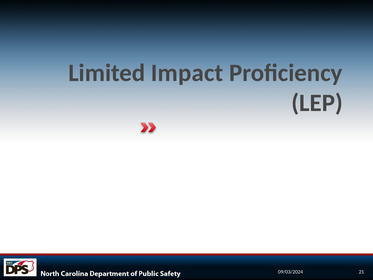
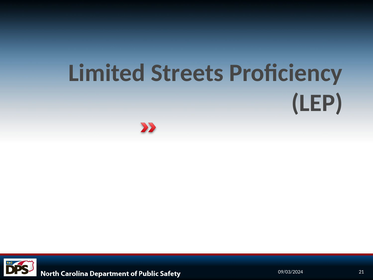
Impact: Impact -> Streets
